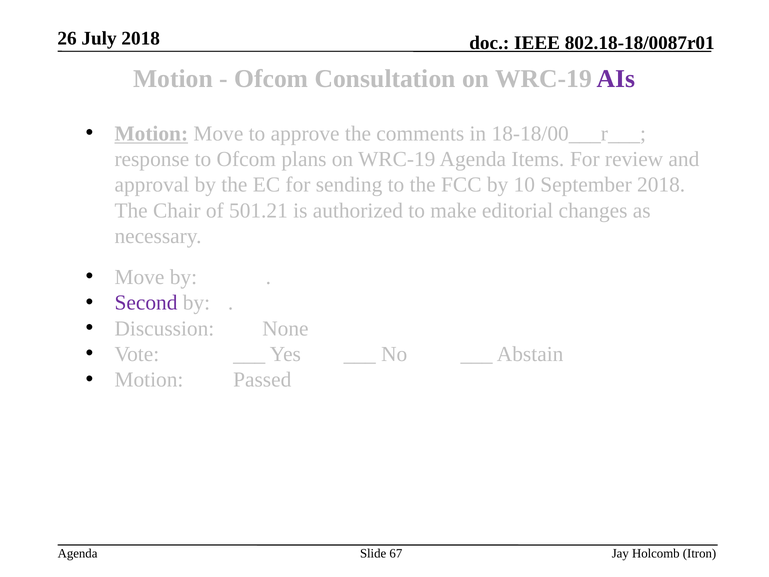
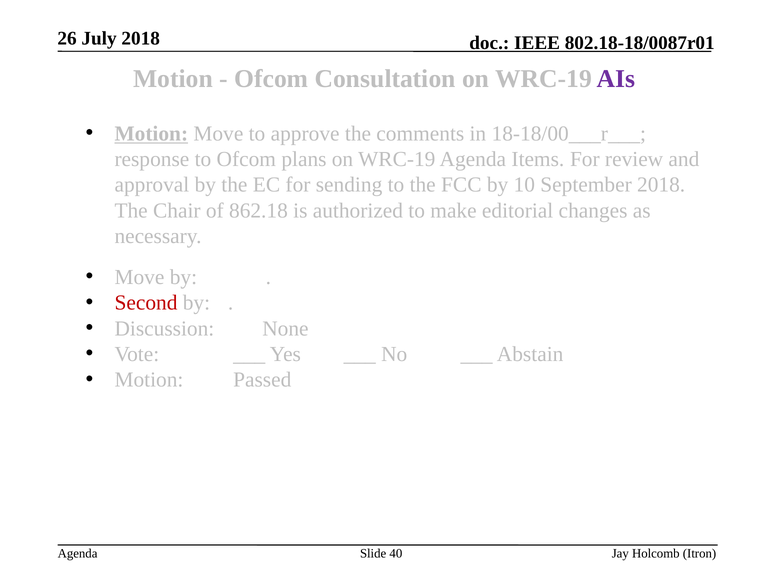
501.21: 501.21 -> 862.18
Second colour: purple -> red
67: 67 -> 40
